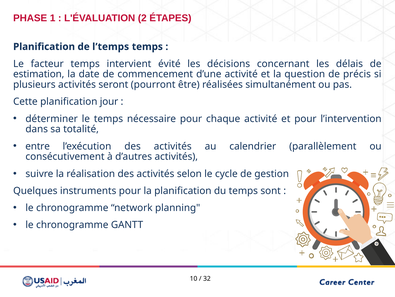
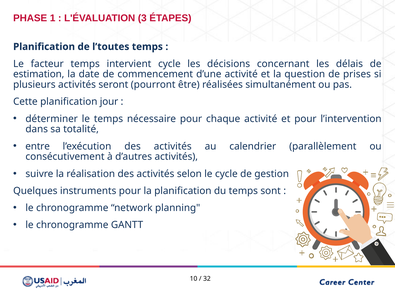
2: 2 -> 3
l’temps: l’temps -> l’toutes
intervient évité: évité -> cycle
précis: précis -> prises
